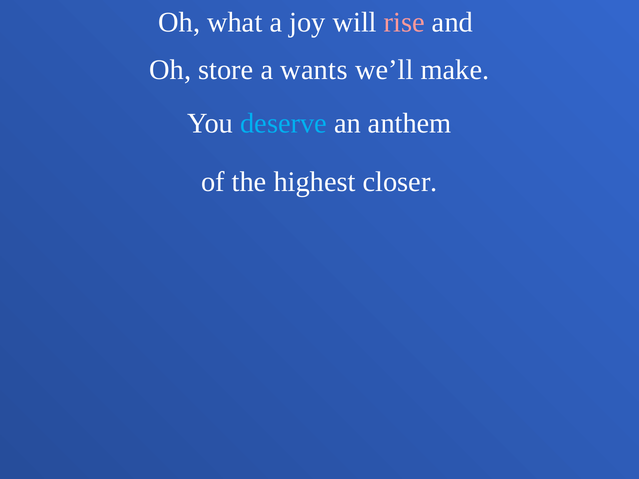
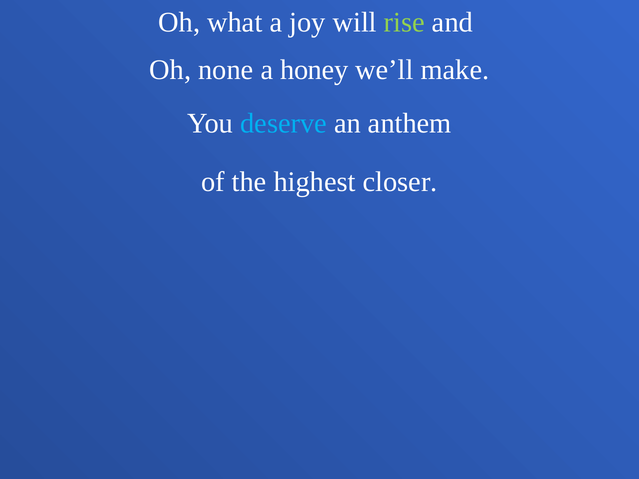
rise colour: pink -> light green
store: store -> none
wants: wants -> honey
